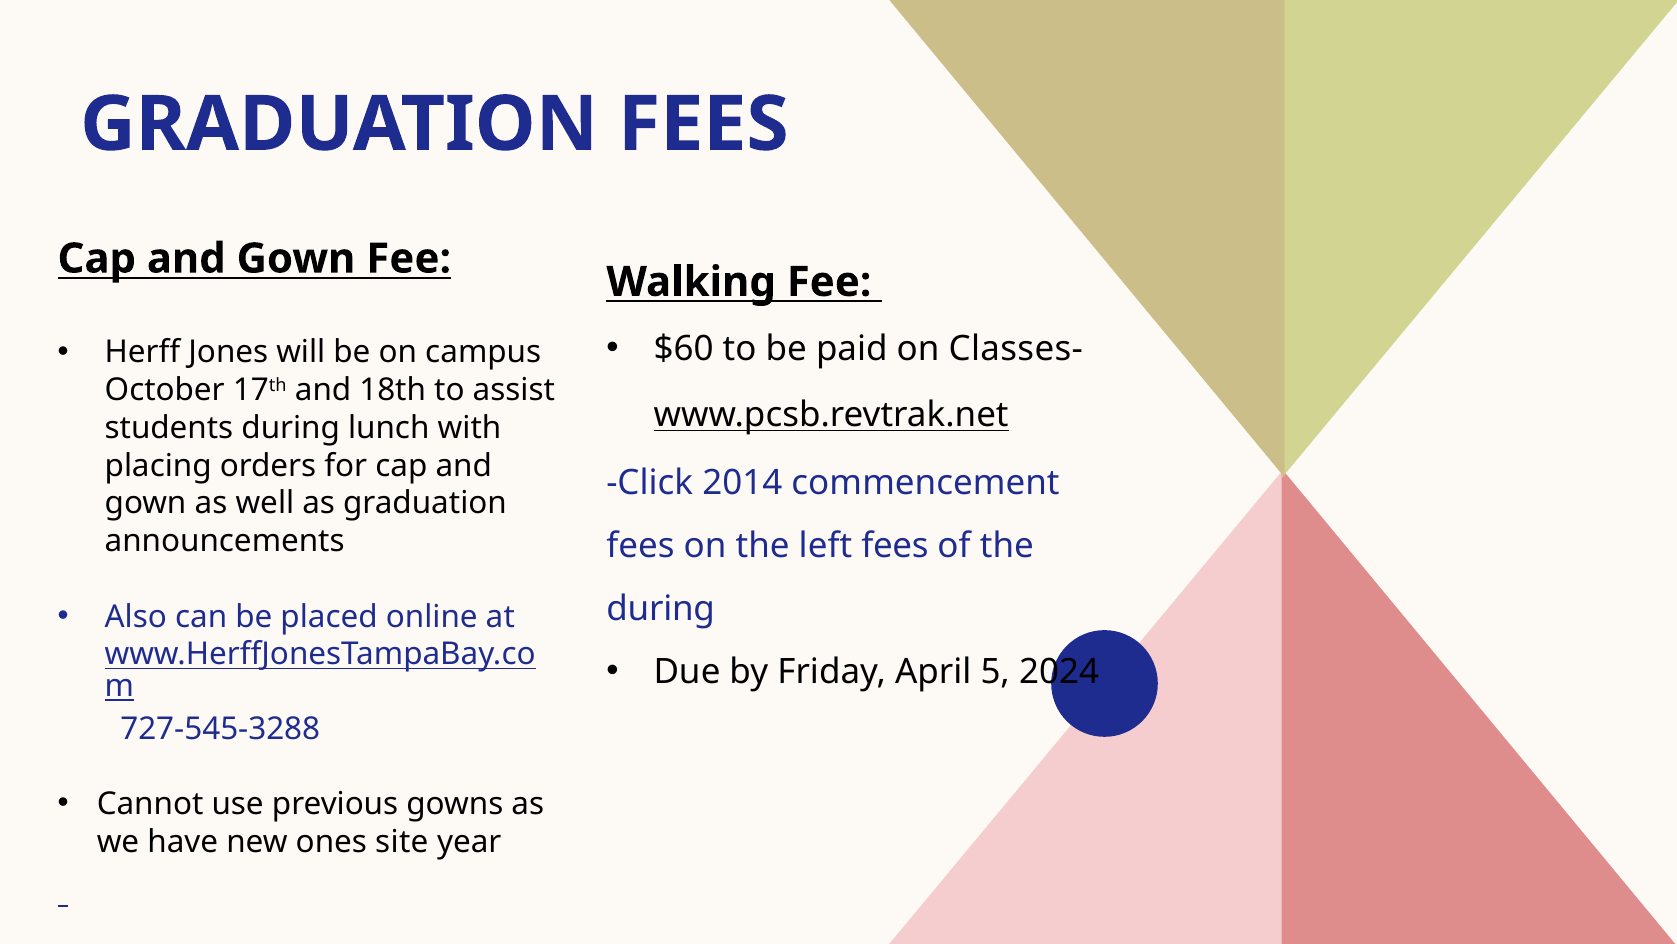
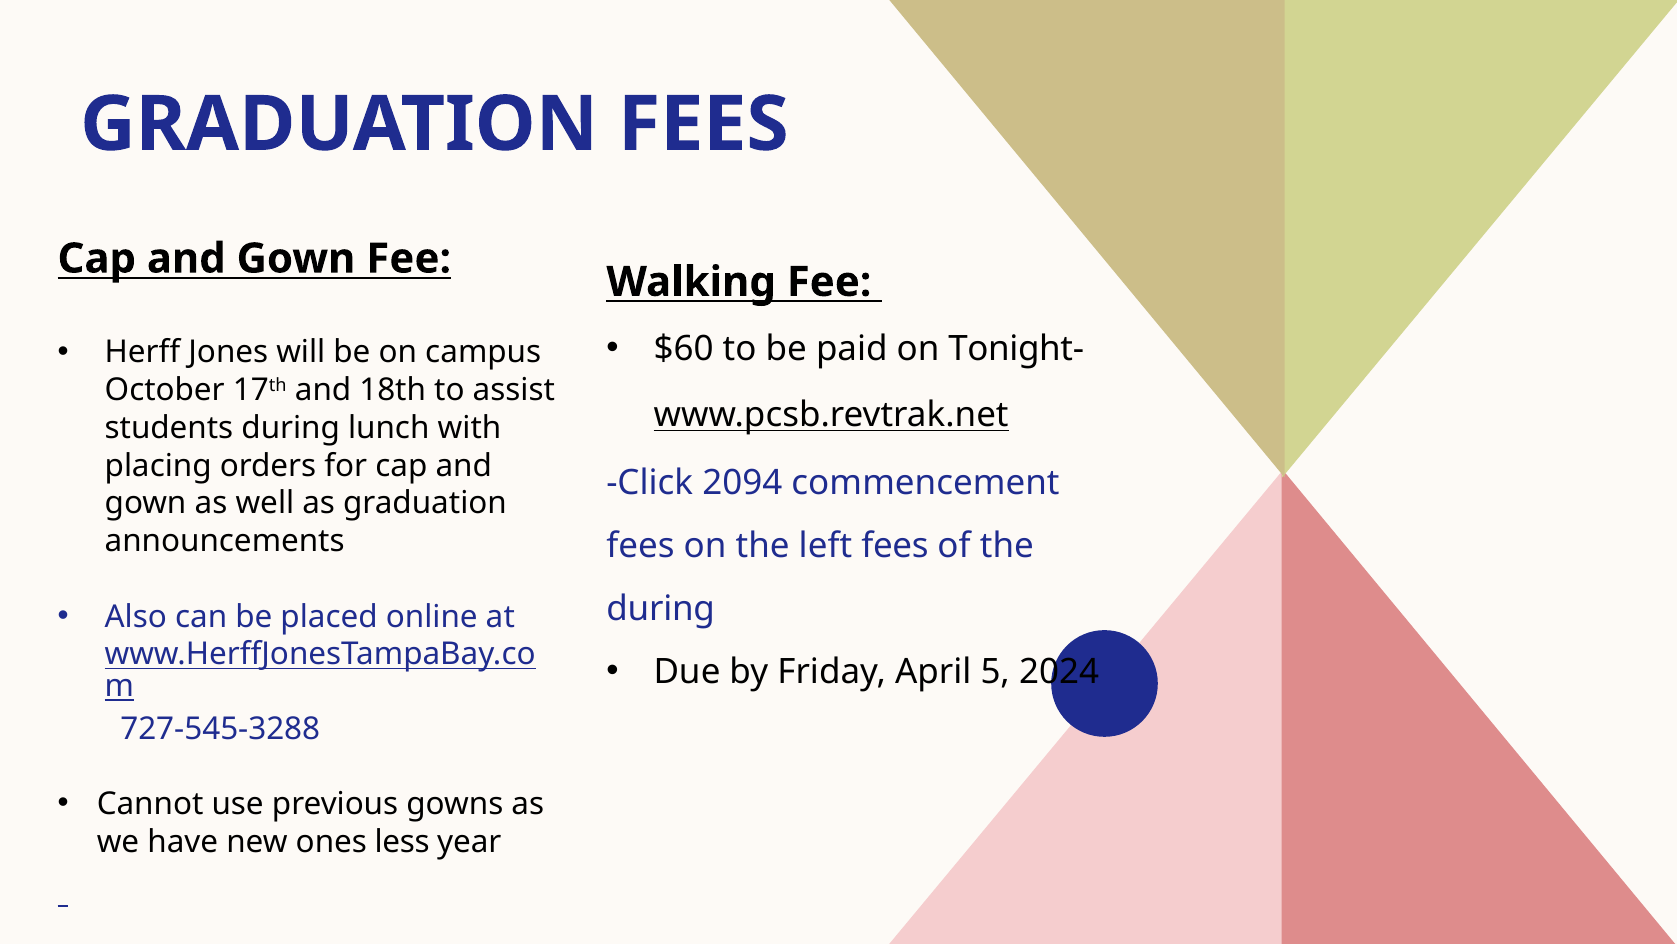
Classes-: Classes- -> Tonight-
2014: 2014 -> 2094
site: site -> less
